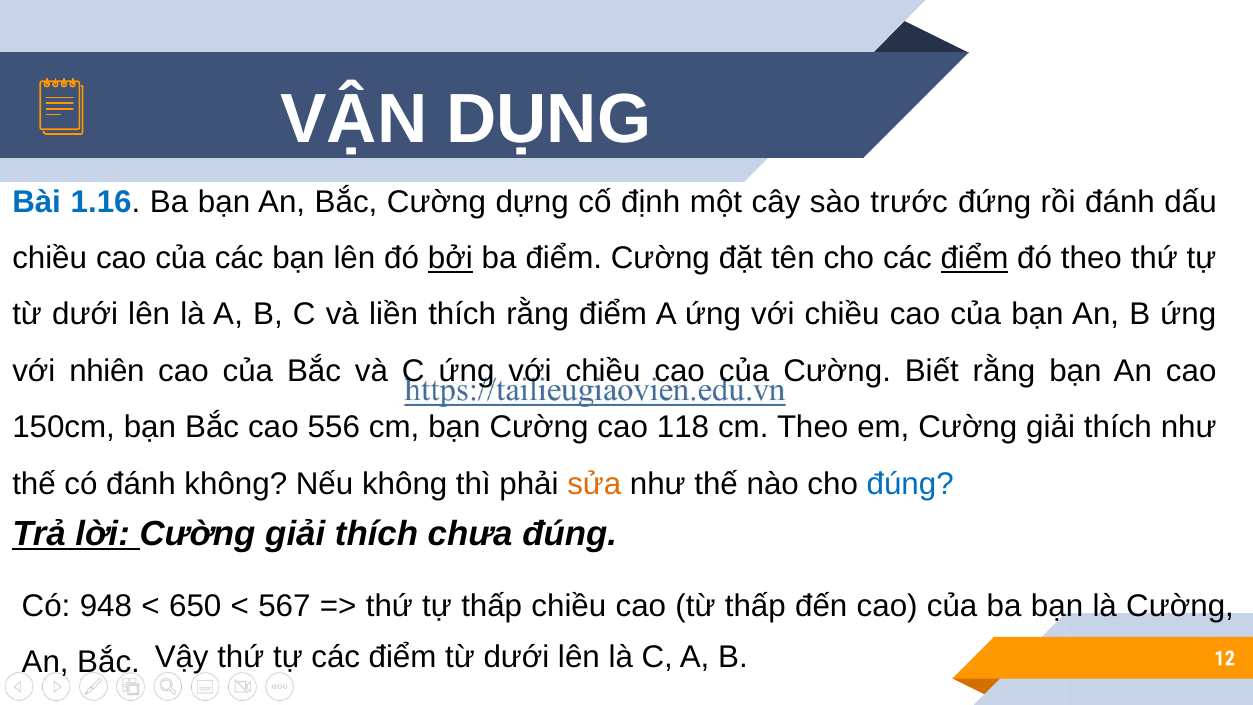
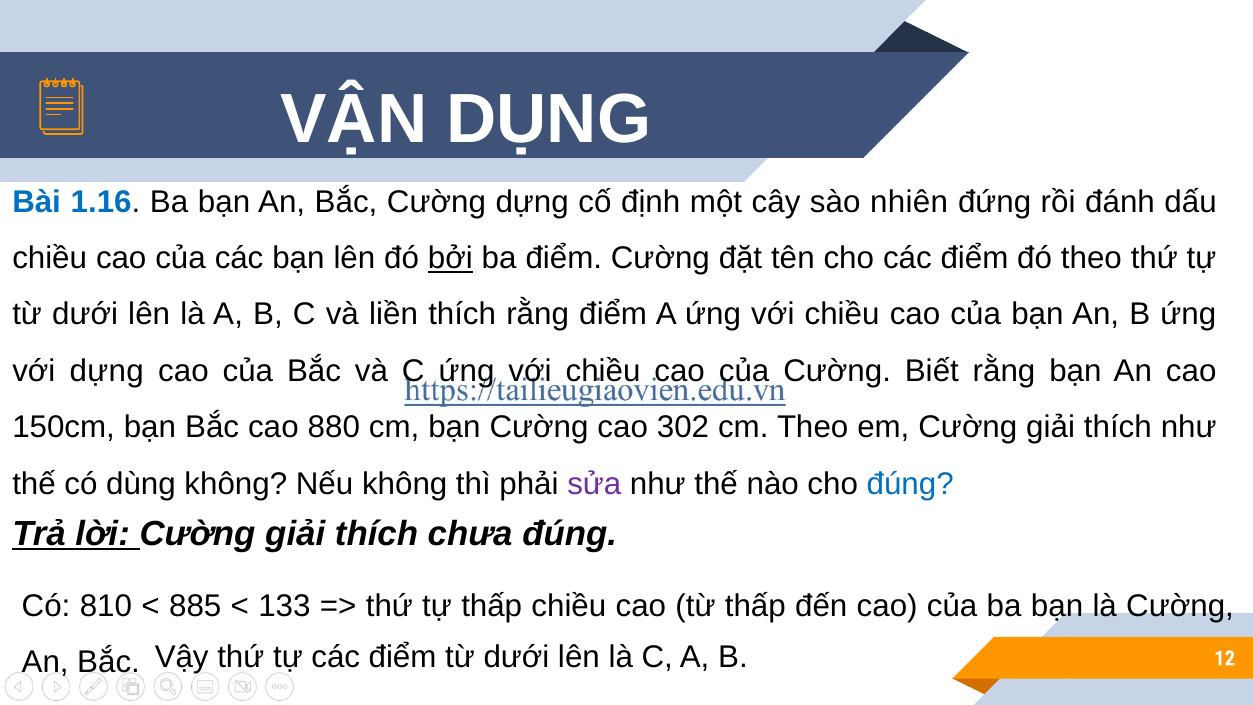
trước: trước -> nhiên
điểm at (975, 258) underline: present -> none
với nhiên: nhiên -> dựng
556: 556 -> 880
118: 118 -> 302
có đánh: đánh -> dùng
sửa colour: orange -> purple
948: 948 -> 810
650: 650 -> 885
567: 567 -> 133
